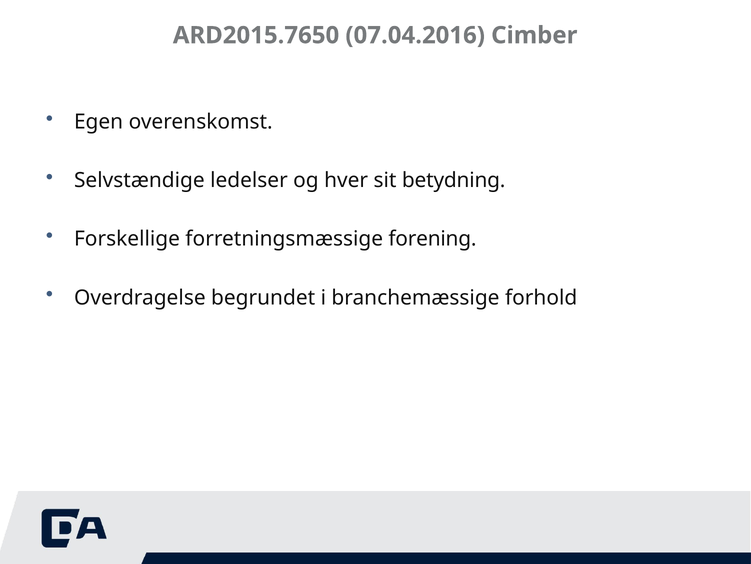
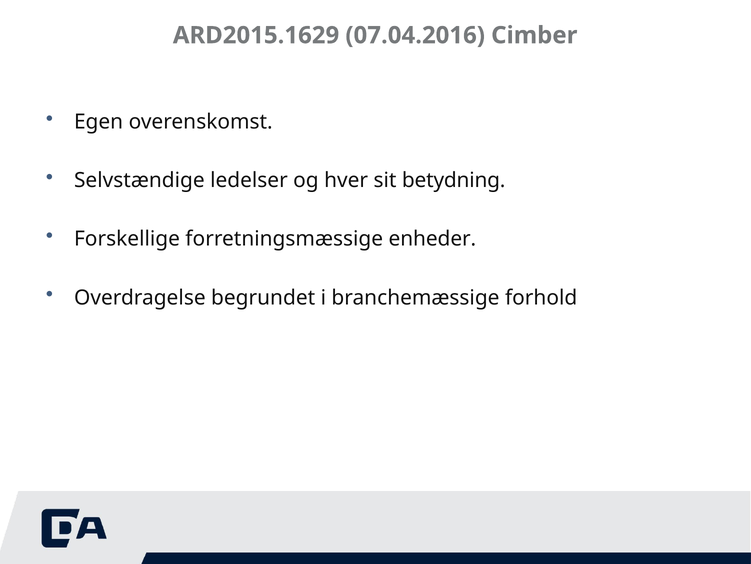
ARD2015.7650: ARD2015.7650 -> ARD2015.1629
forening: forening -> enheder
